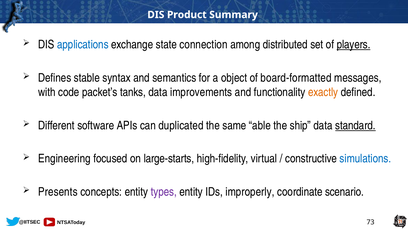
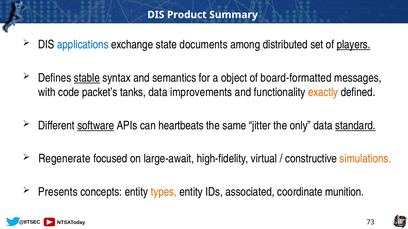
connection: connection -> documents
stable underline: none -> present
software underline: none -> present
duplicated: duplicated -> heartbeats
able: able -> jitter
ship: ship -> only
Engineering: Engineering -> Regenerate
large-starts: large-starts -> large-await
simulations colour: blue -> orange
types colour: purple -> orange
improperly: improperly -> associated
scenario: scenario -> munition
